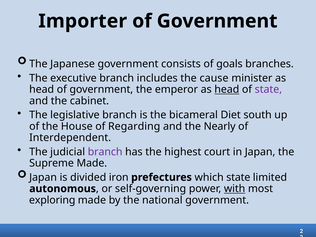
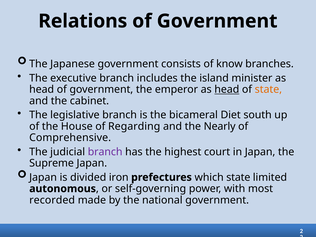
Importer: Importer -> Relations
goals: goals -> know
cause: cause -> island
state at (268, 89) colour: purple -> orange
Interdependent: Interdependent -> Comprehensive
Supreme Made: Made -> Japan
with underline: present -> none
exploring: exploring -> recorded
